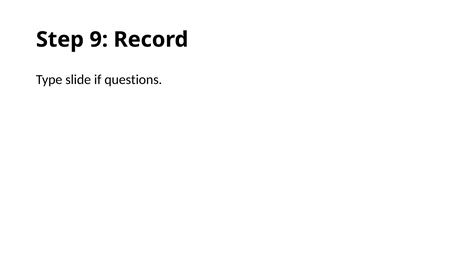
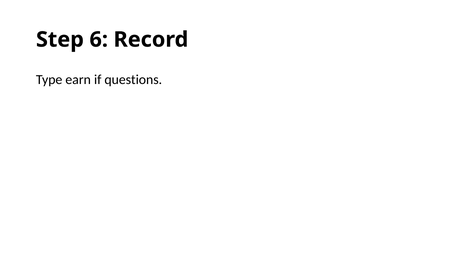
9: 9 -> 6
slide: slide -> earn
